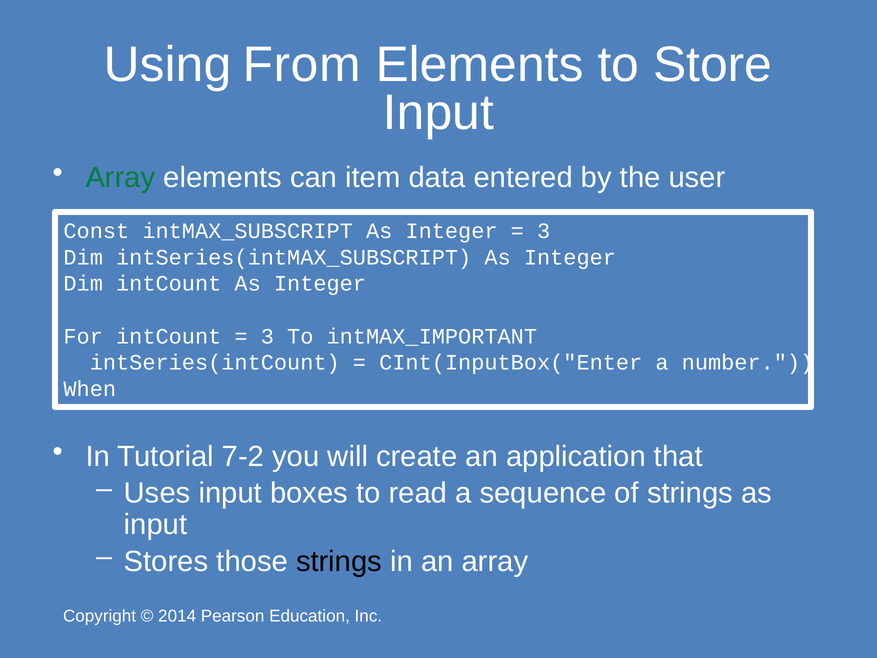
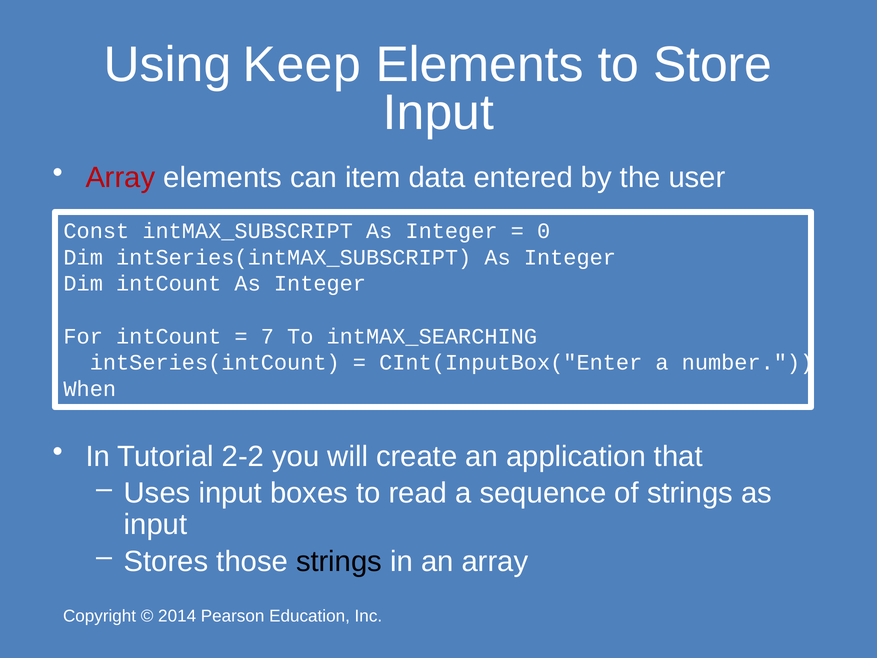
From: From -> Keep
Array at (120, 177) colour: green -> red
3 at (544, 231): 3 -> 0
3 at (267, 336): 3 -> 7
intMAX_IMPORTANT: intMAX_IMPORTANT -> intMAX_SEARCHING
7-2: 7-2 -> 2-2
